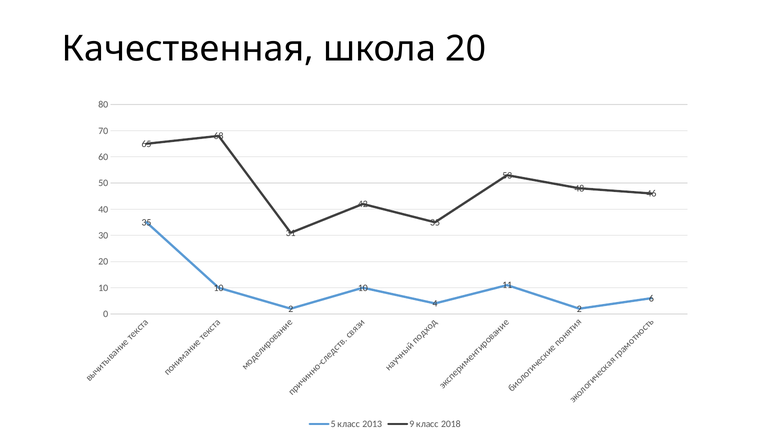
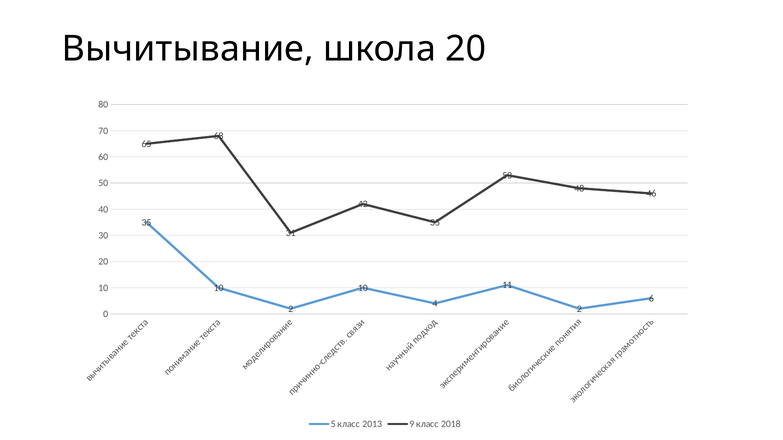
Качественная: Качественная -> Вычитывание
